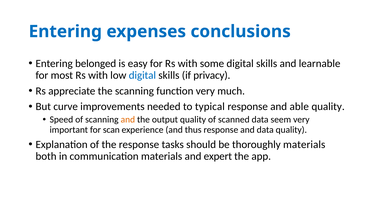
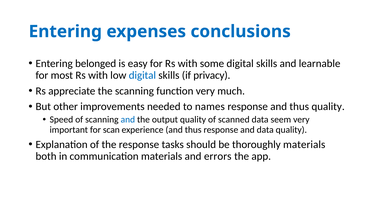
curve: curve -> other
typical: typical -> names
response and able: able -> thus
and at (128, 120) colour: orange -> blue
expert: expert -> errors
